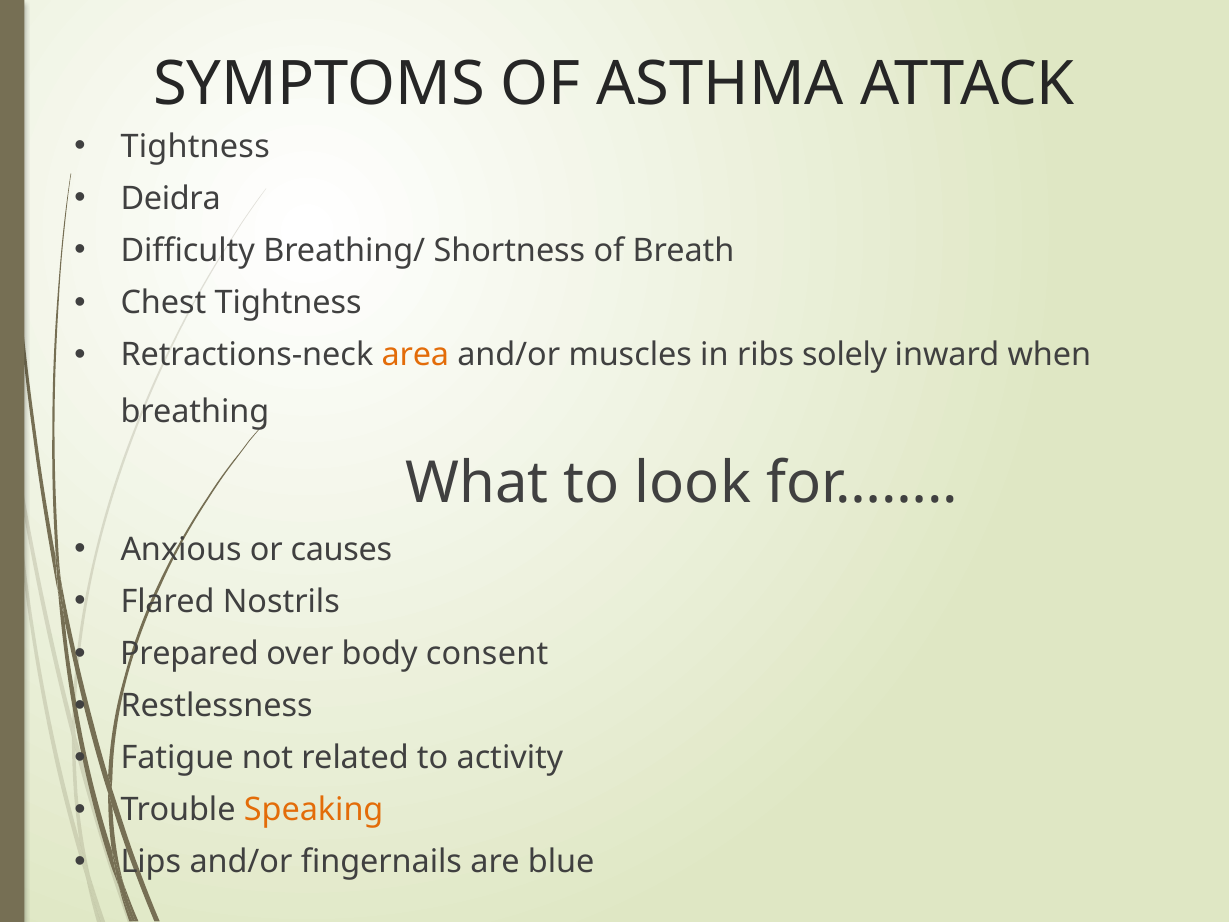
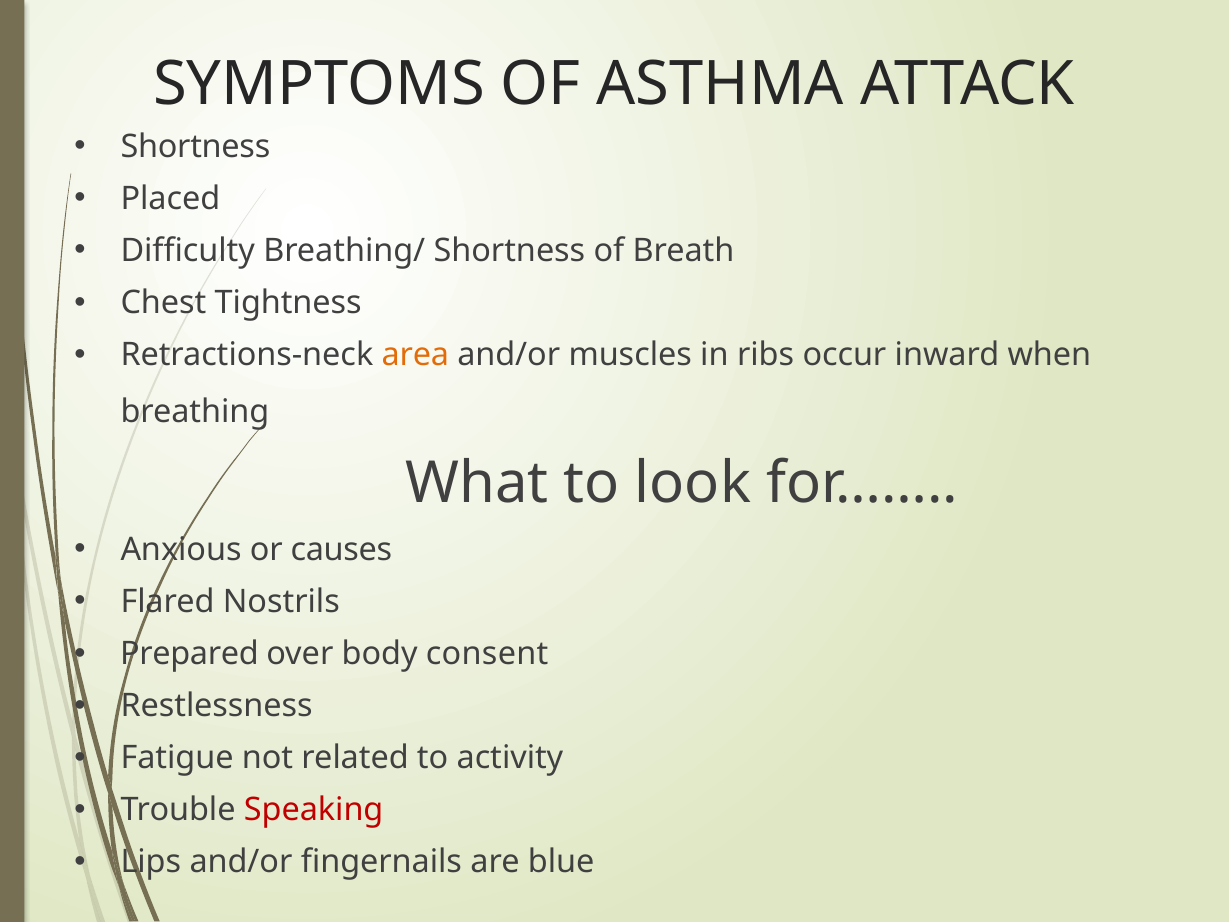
Tightness at (195, 146): Tightness -> Shortness
Deidra: Deidra -> Placed
solely: solely -> occur
Speaking colour: orange -> red
